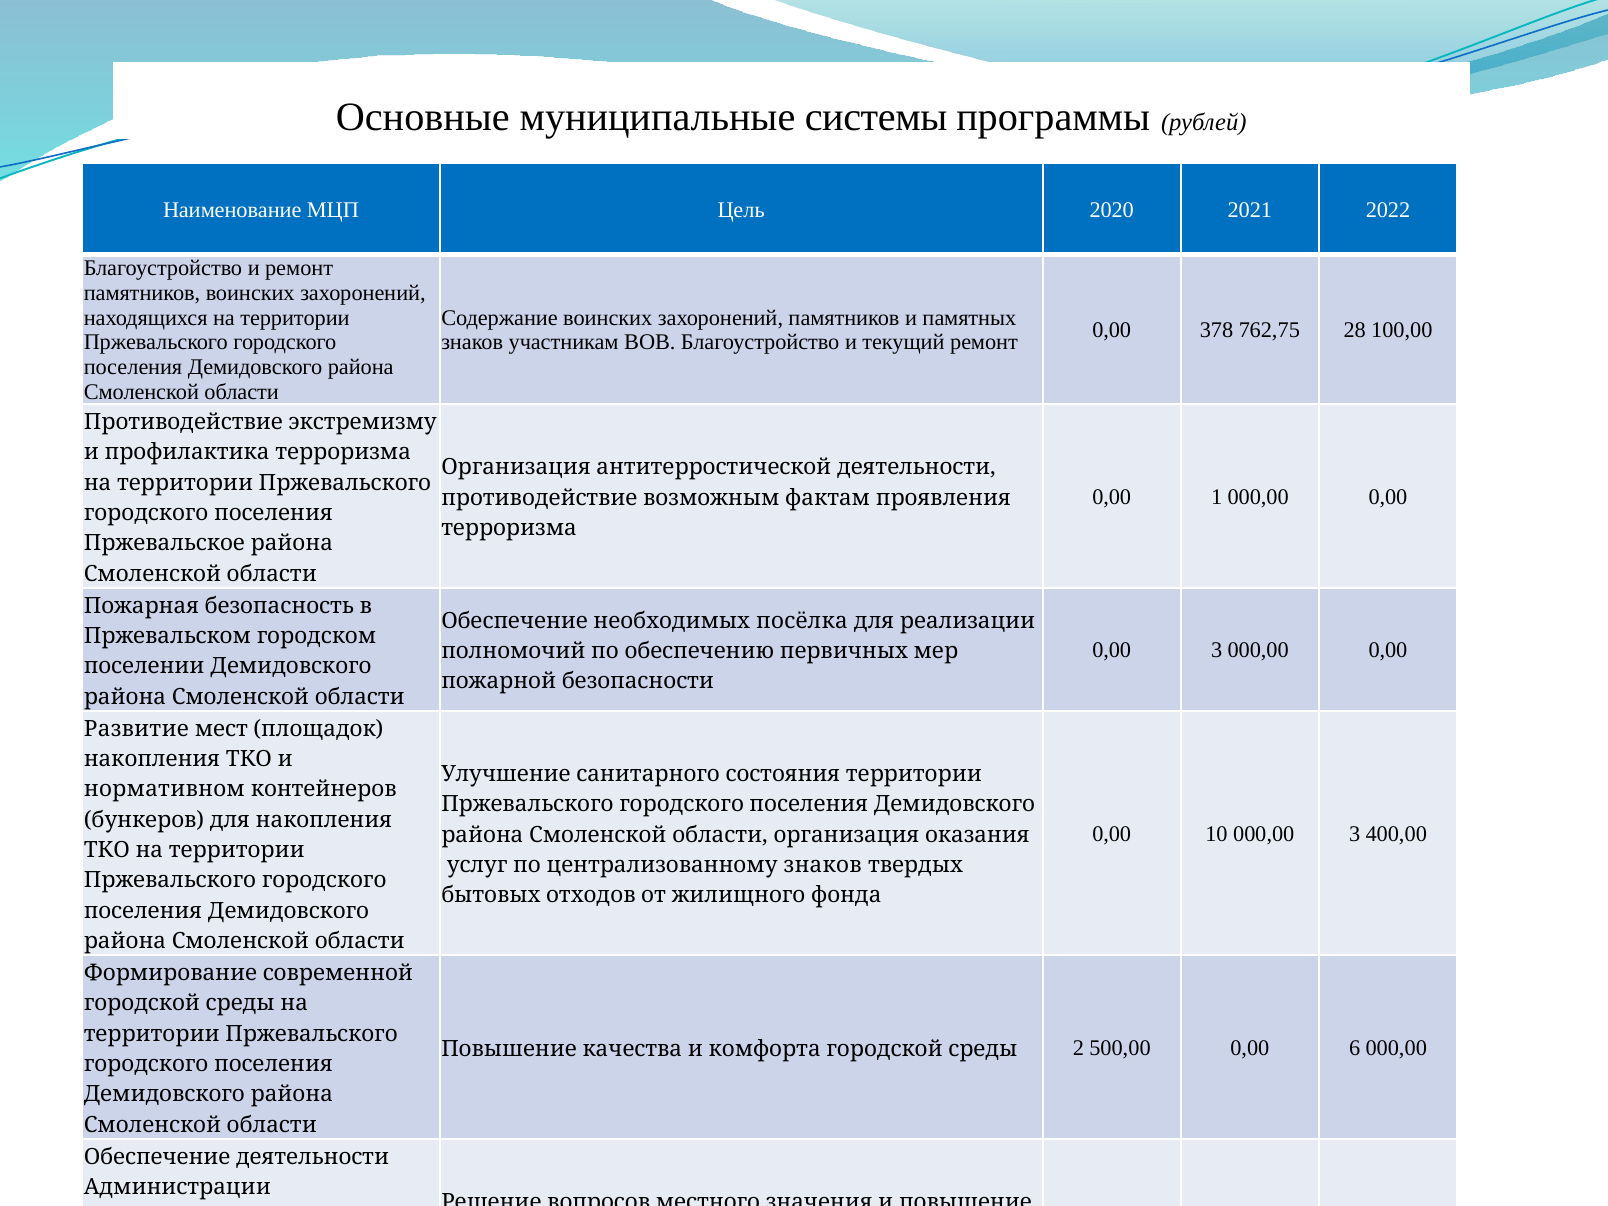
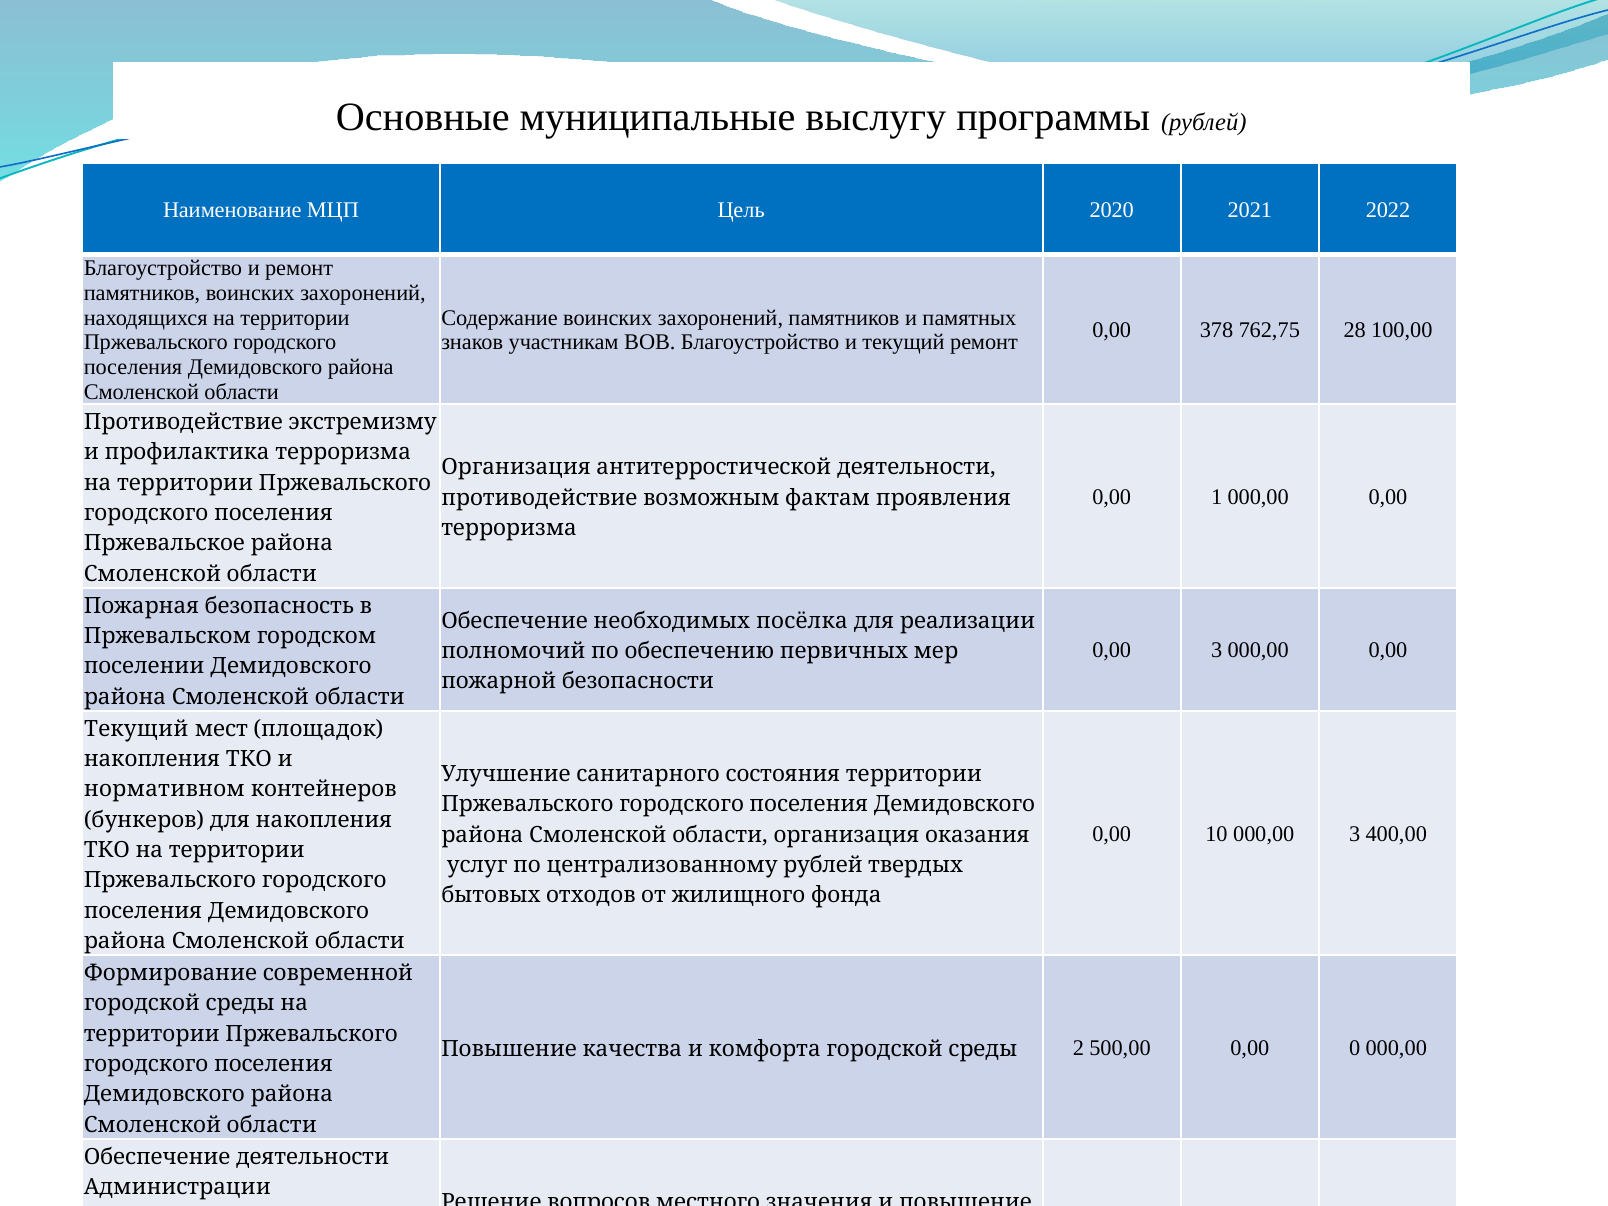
системы: системы -> выслугу
Развитие at (136, 729): Развитие -> Текущий
централизованному знаков: знаков -> рублей
6: 6 -> 0
